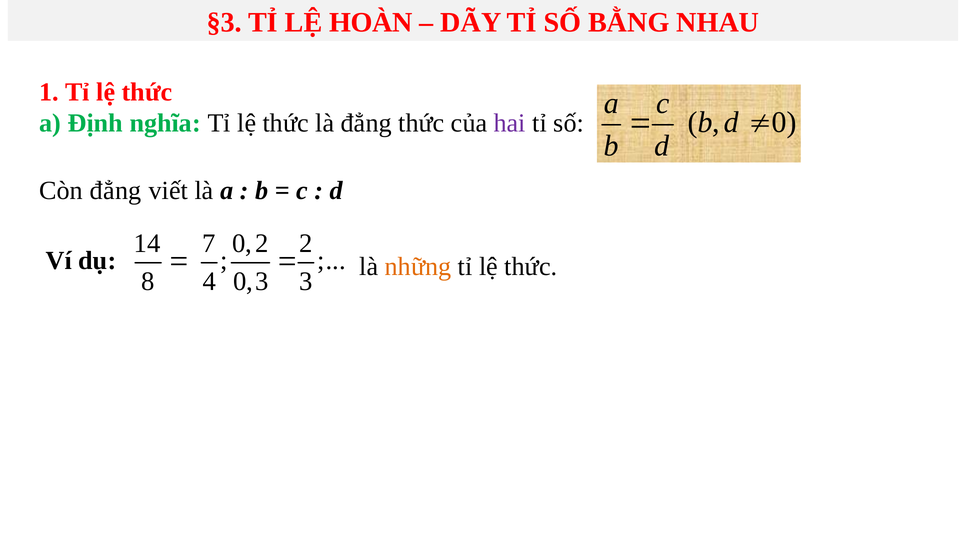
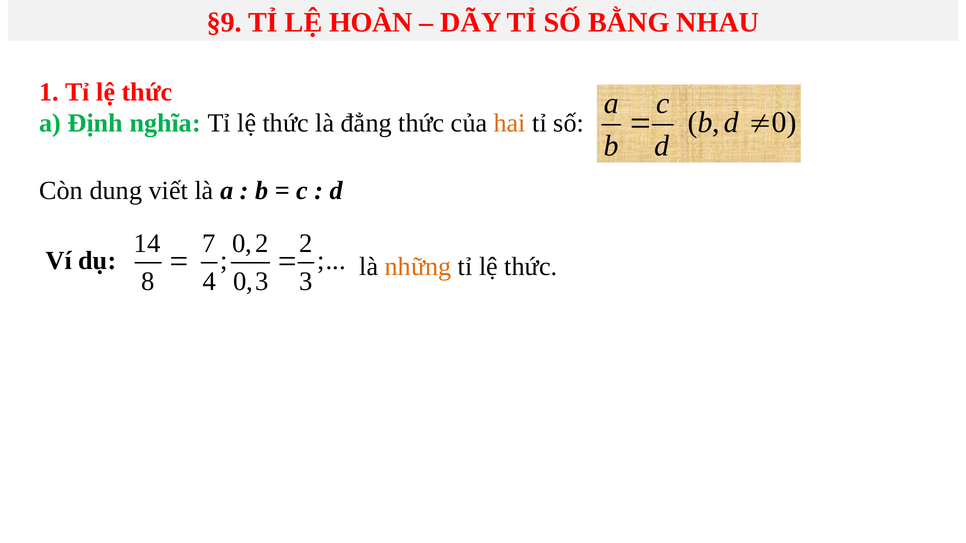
§3: §3 -> §9
hai colour: purple -> orange
Còn đẳng: đẳng -> dung
